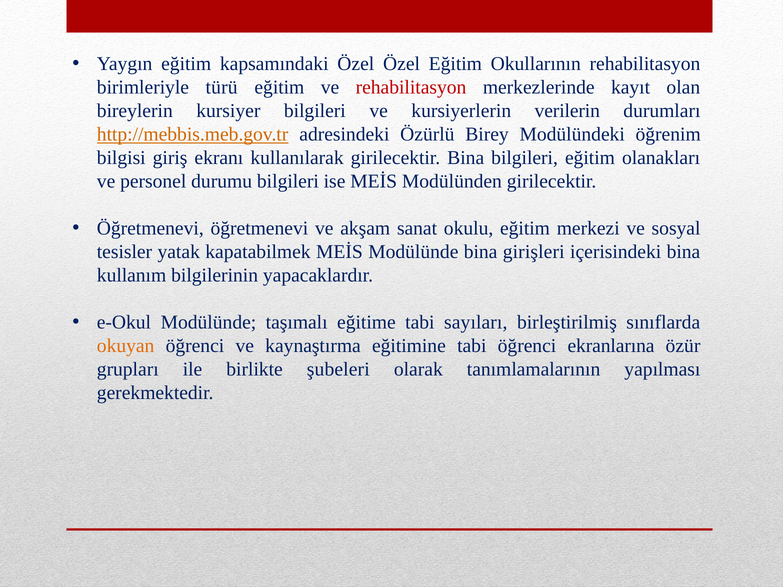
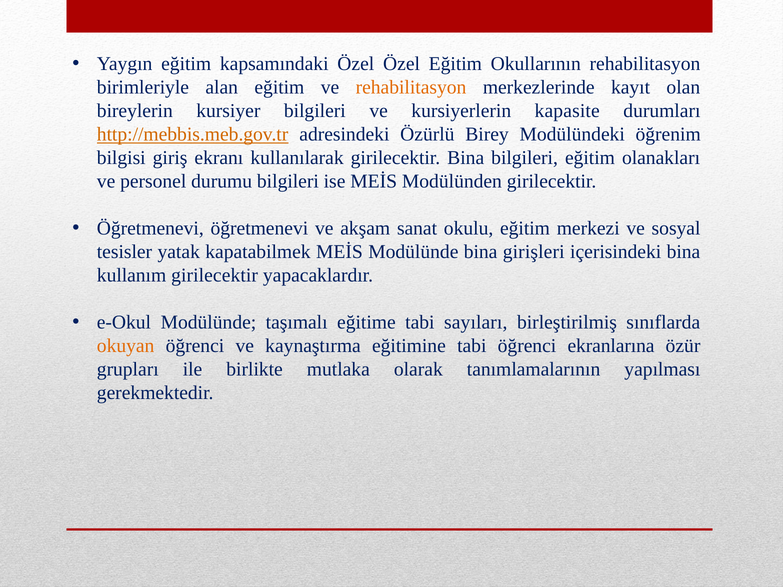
türü: türü -> alan
rehabilitasyon at (411, 87) colour: red -> orange
verilerin: verilerin -> kapasite
kullanım bilgilerinin: bilgilerinin -> girilecektir
şubeleri: şubeleri -> mutlaka
